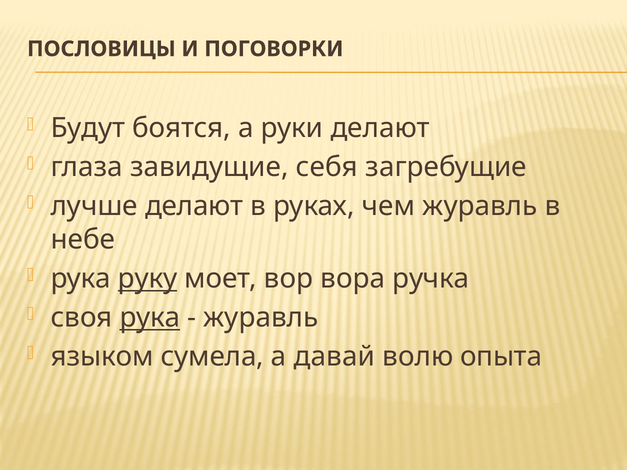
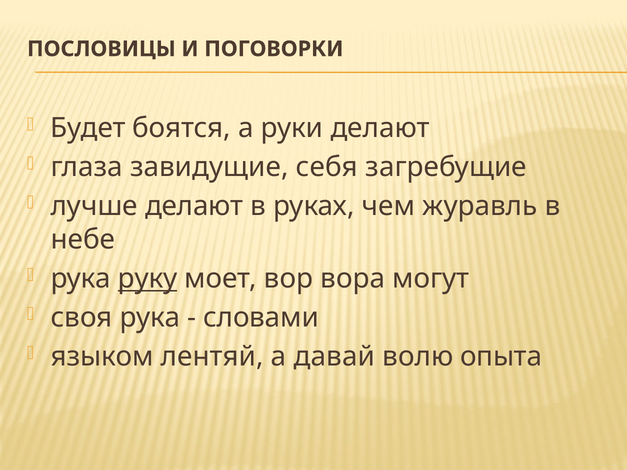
Будут: Будут -> Будет
ручка: ручка -> могут
рука at (150, 318) underline: present -> none
журавль at (261, 318): журавль -> словами
сумела: сумела -> лентяй
